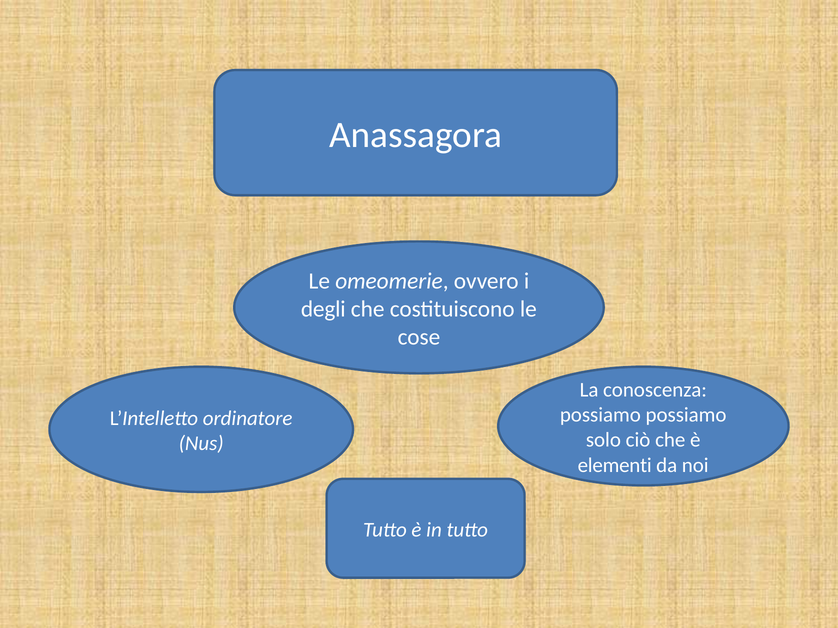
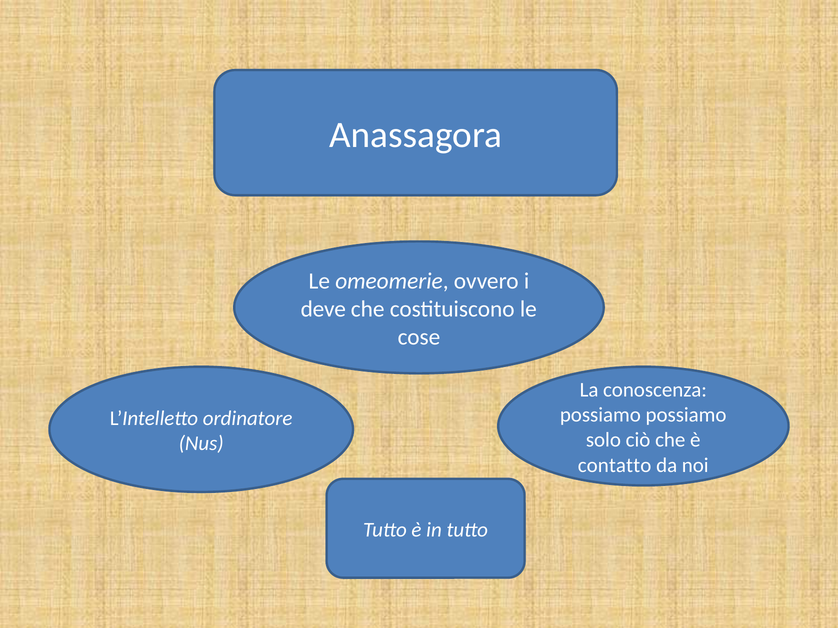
degli: degli -> deve
elementi: elementi -> contatto
